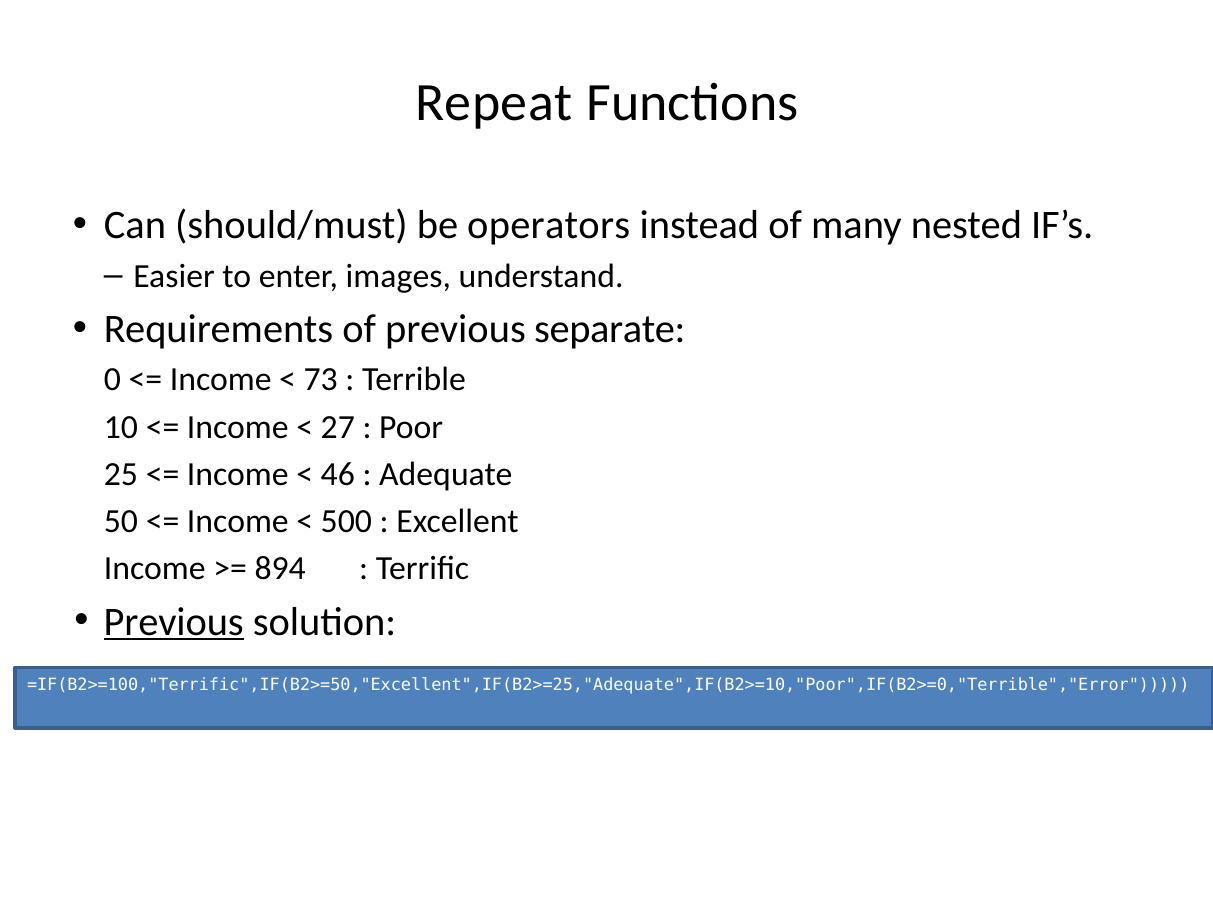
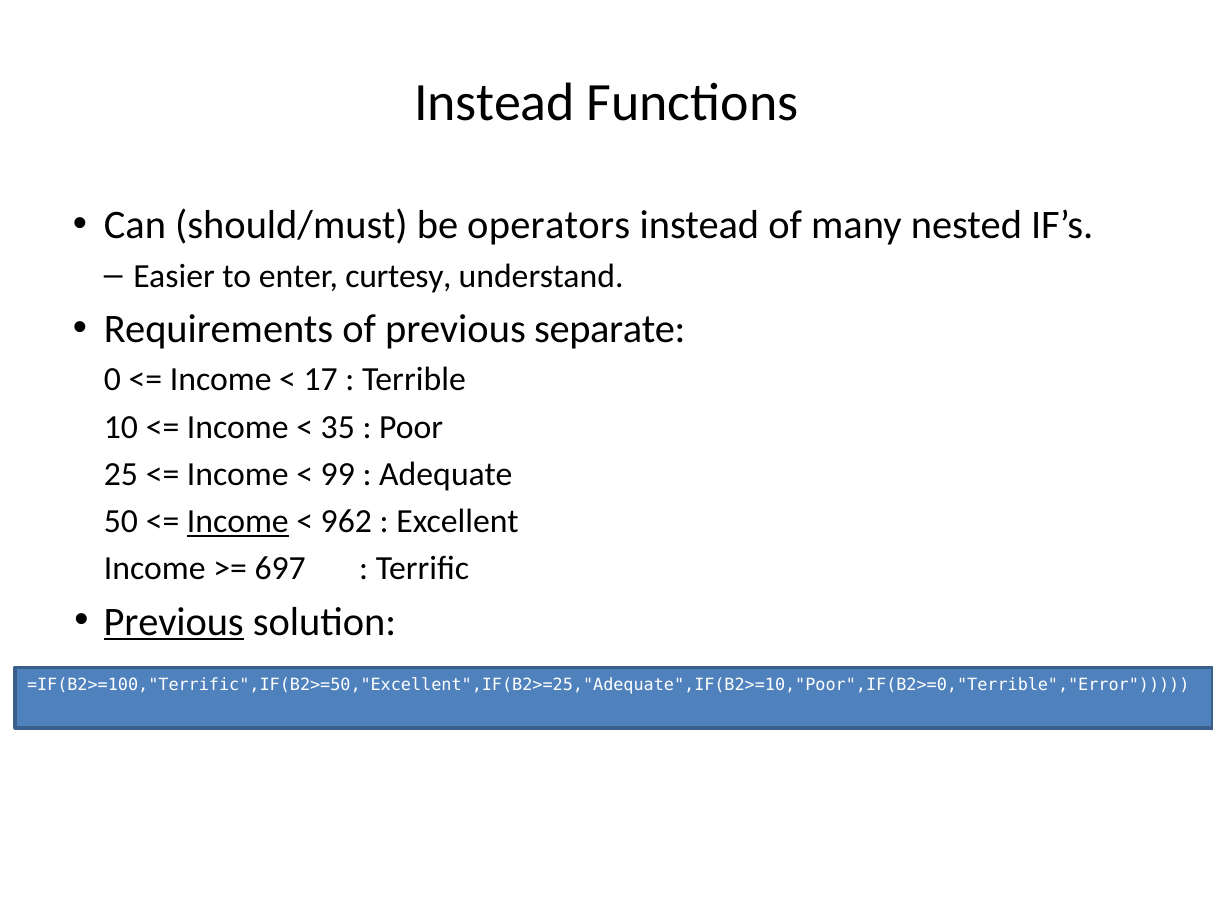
Repeat at (494, 103): Repeat -> Instead
images: images -> curtesy
73: 73 -> 17
27: 27 -> 35
46: 46 -> 99
Income at (238, 521) underline: none -> present
500: 500 -> 962
894: 894 -> 697
